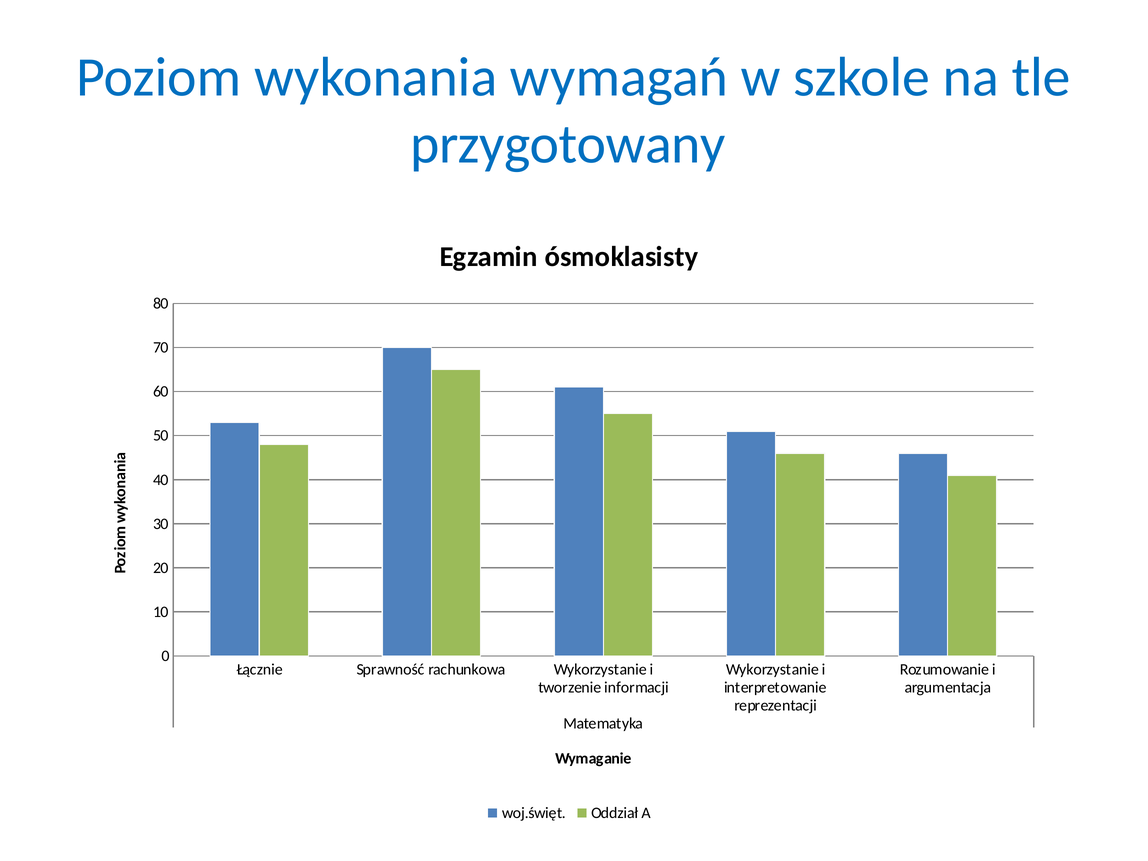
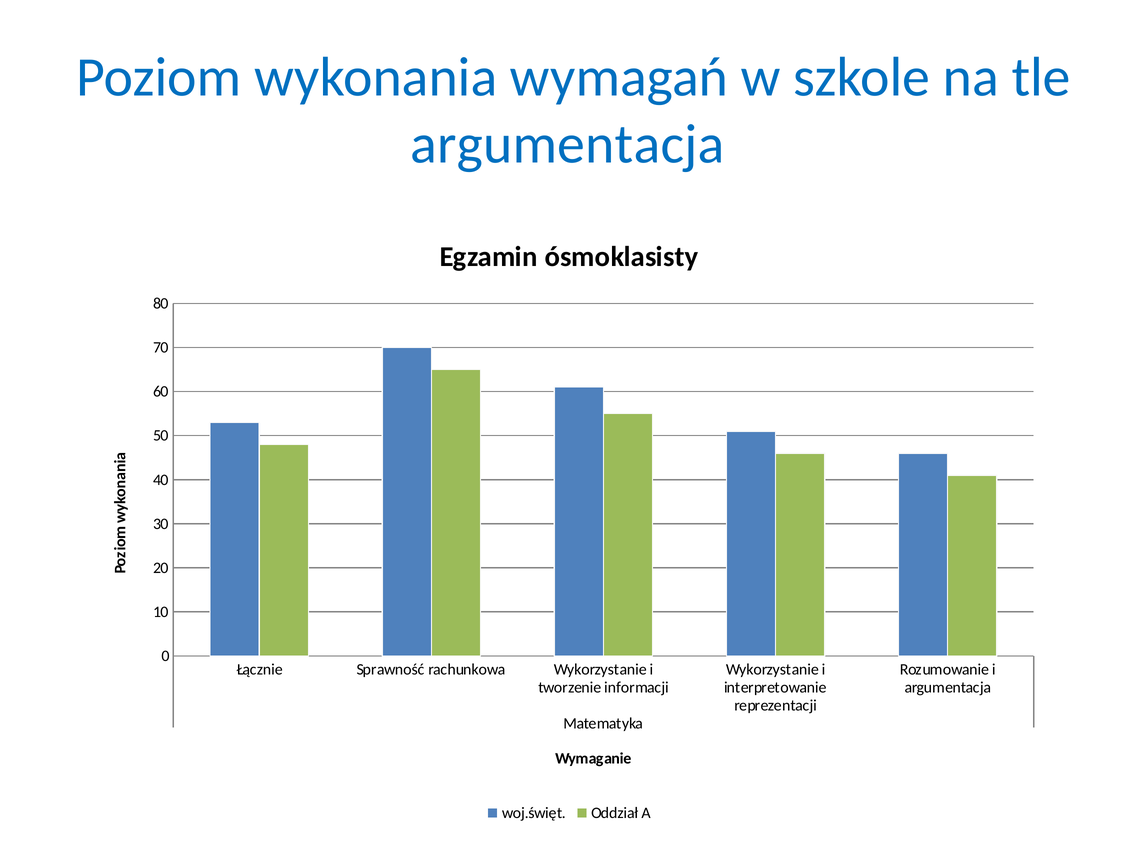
przygotowany at (568, 145): przygotowany -> argumentacja
